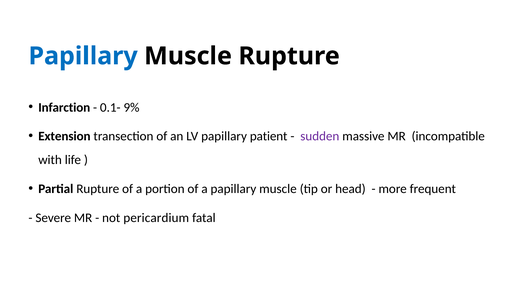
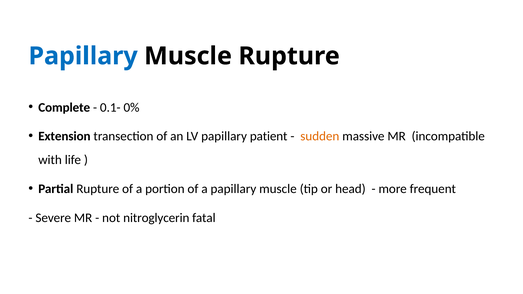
Infarction: Infarction -> Complete
9%: 9% -> 0%
sudden colour: purple -> orange
pericardium: pericardium -> nitroglycerin
